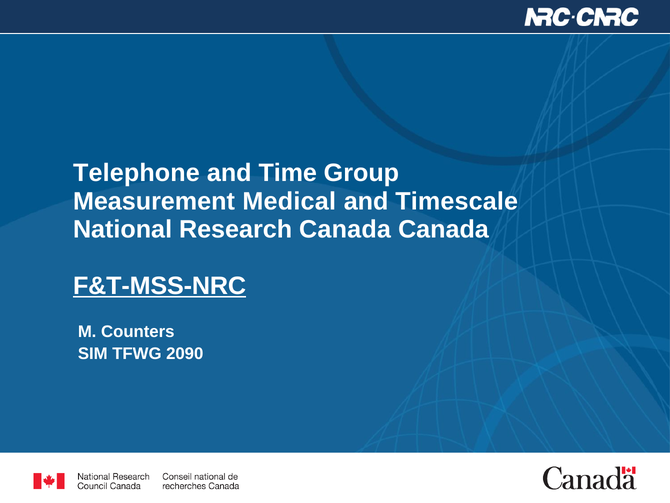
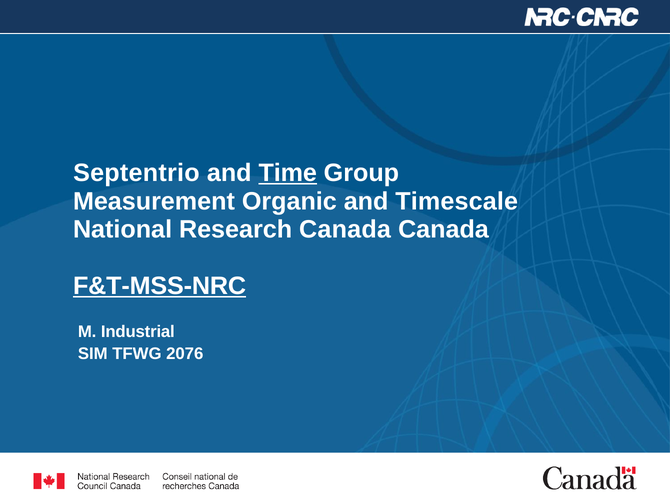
Telephone: Telephone -> Septentrio
Time underline: none -> present
Medical: Medical -> Organic
Counters: Counters -> Industrial
2090: 2090 -> 2076
